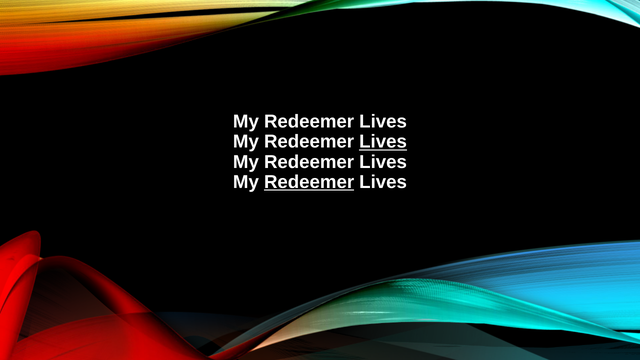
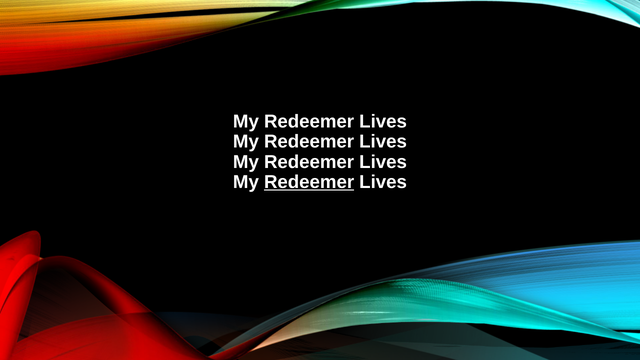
Lives at (383, 142) underline: present -> none
